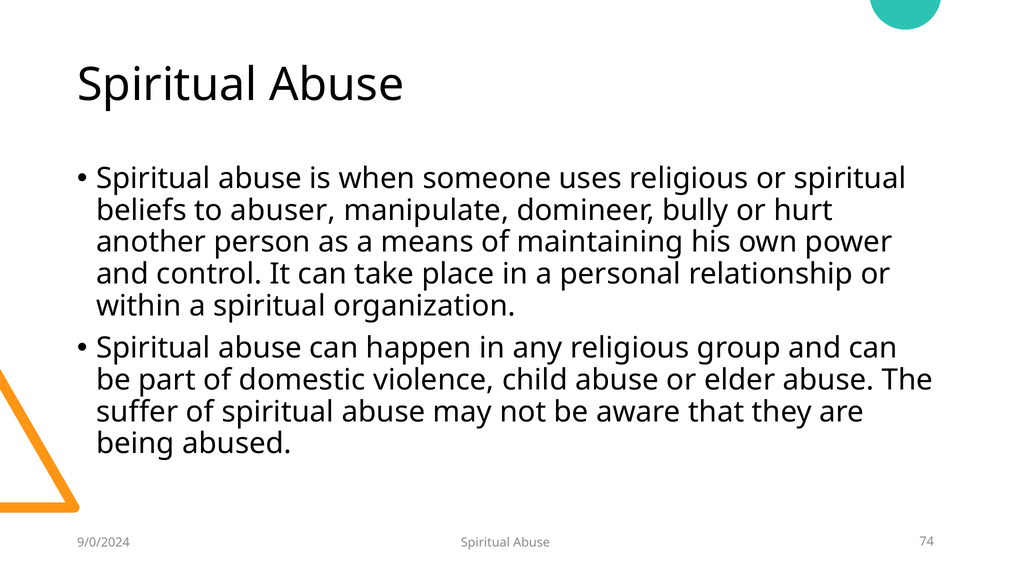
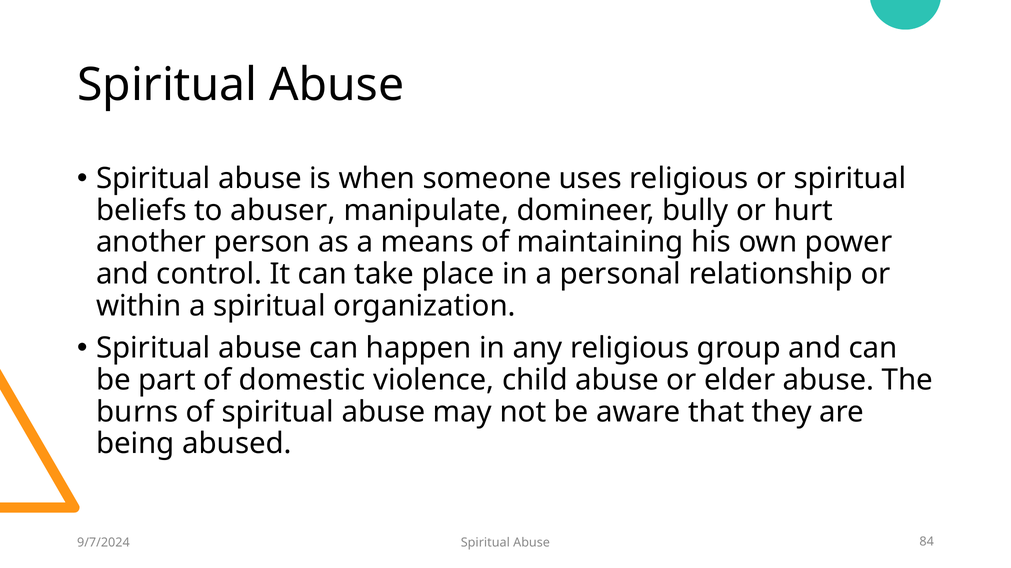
suffer: suffer -> burns
9/0/2024: 9/0/2024 -> 9/7/2024
74: 74 -> 84
